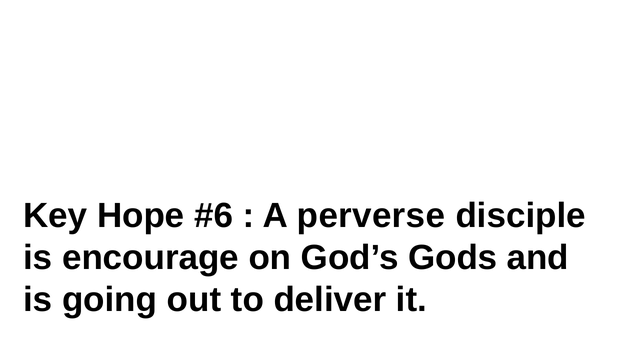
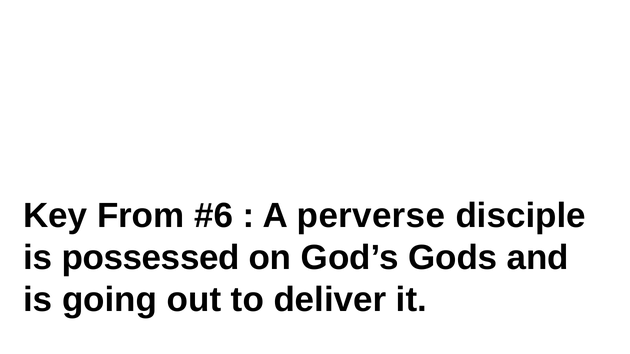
Hope: Hope -> From
encourage: encourage -> possessed
